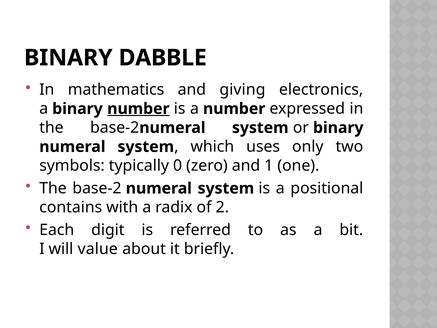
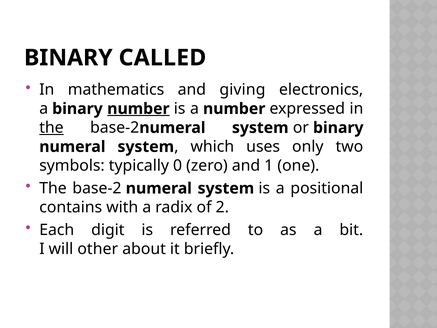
DABBLE: DABBLE -> CALLED
the at (51, 128) underline: none -> present
value: value -> other
